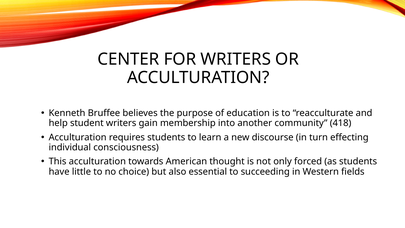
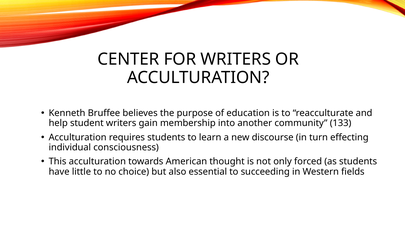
418: 418 -> 133
